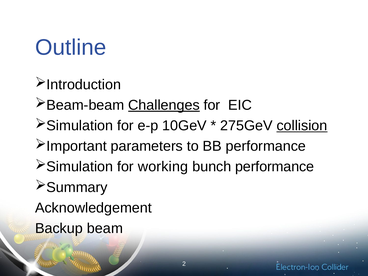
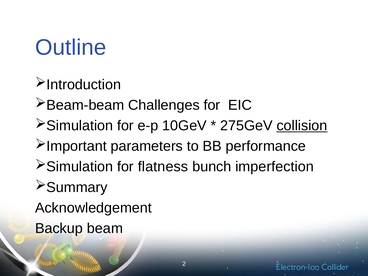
Challenges underline: present -> none
working: working -> flatness
bunch performance: performance -> imperfection
